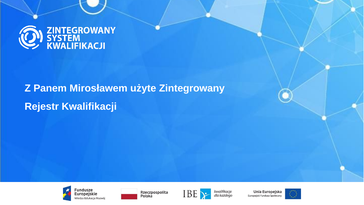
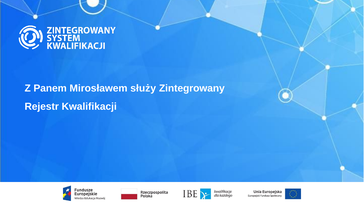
użyte: użyte -> służy
